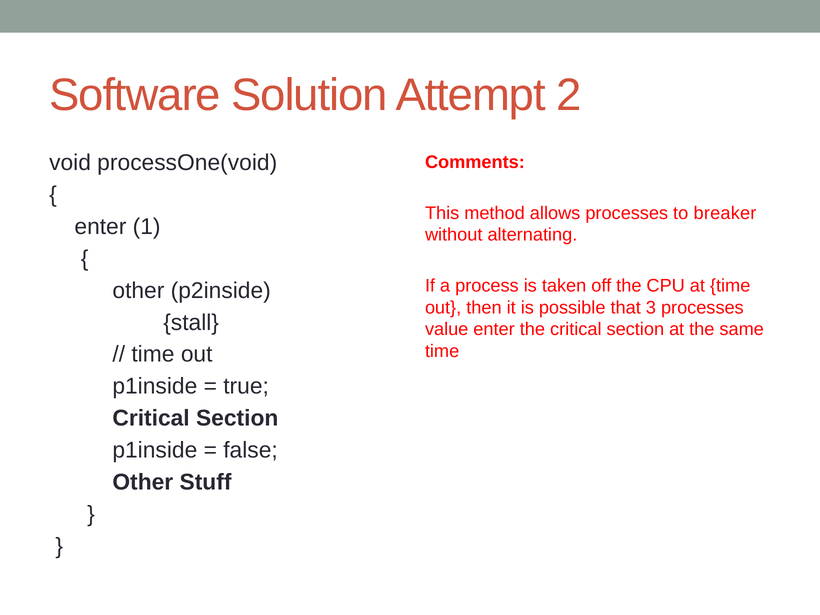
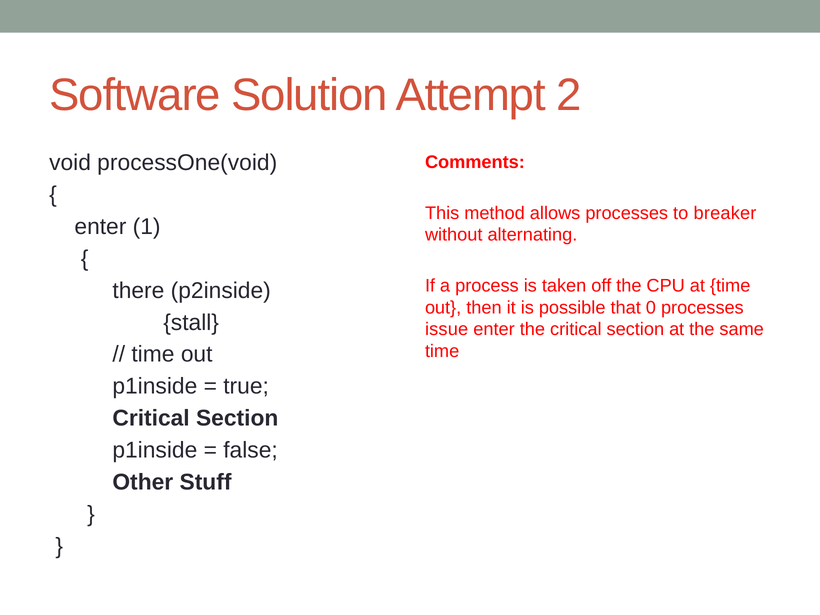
other at (138, 291): other -> there
3: 3 -> 0
value: value -> issue
